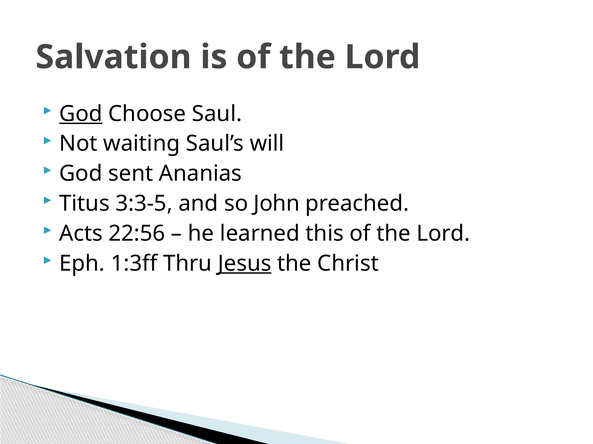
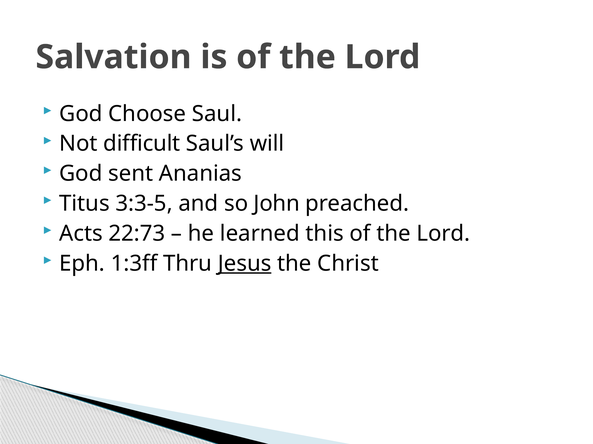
God at (81, 114) underline: present -> none
waiting: waiting -> difficult
22:56: 22:56 -> 22:73
